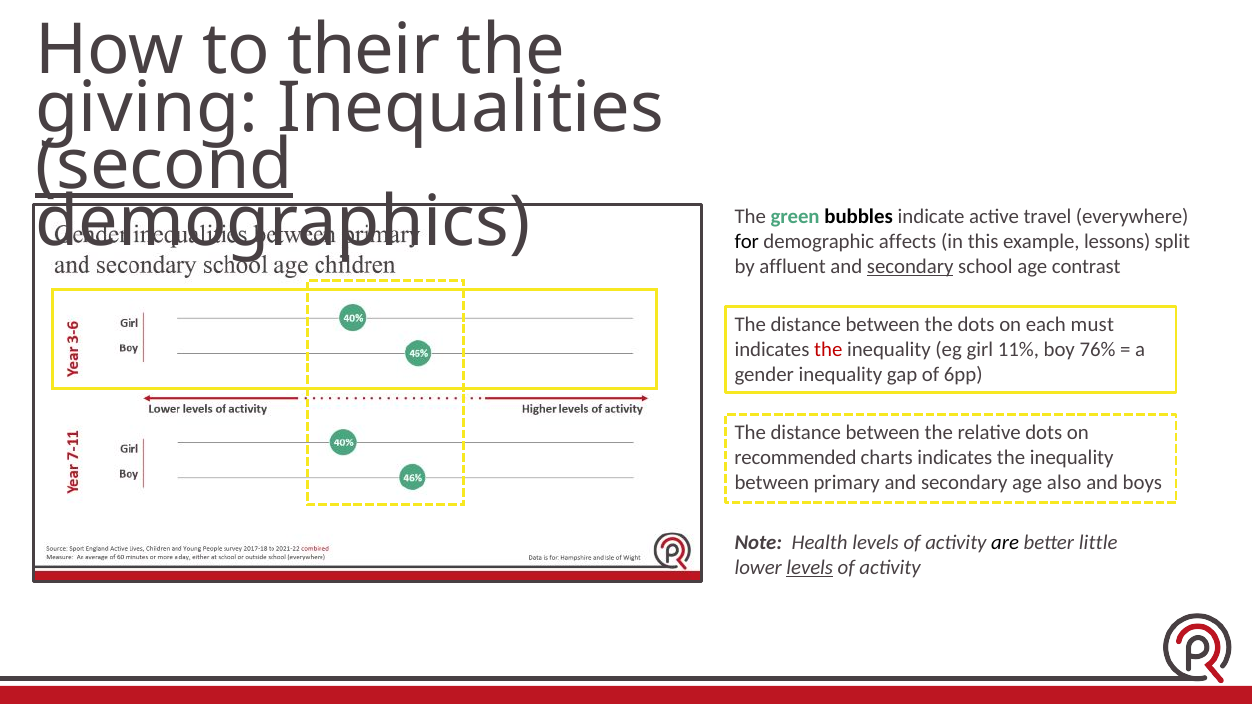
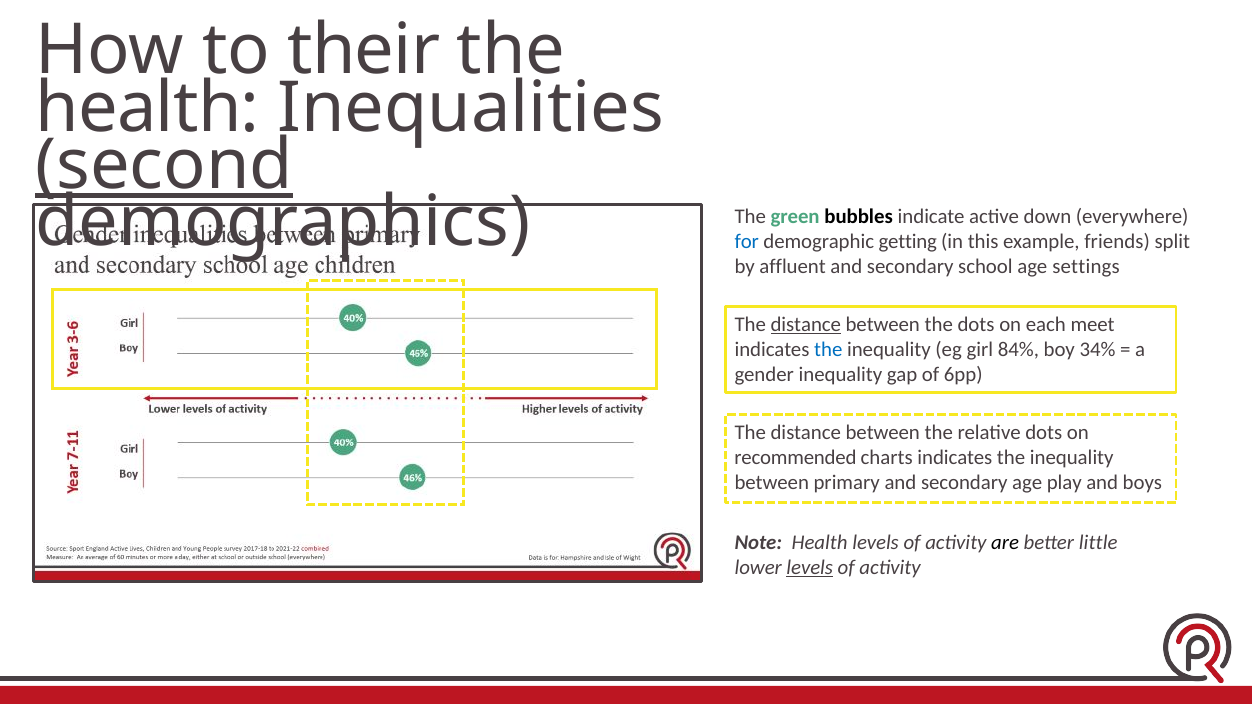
giving at (147, 108): giving -> health
travel: travel -> down
for colour: black -> blue
affects: affects -> getting
lessons: lessons -> friends
secondary at (910, 267) underline: present -> none
contrast: contrast -> settings
distance at (806, 325) underline: none -> present
must: must -> meet
the at (828, 350) colour: red -> blue
11%: 11% -> 84%
76%: 76% -> 34%
also: also -> play
